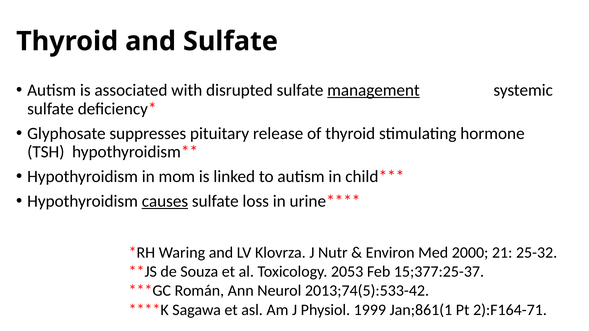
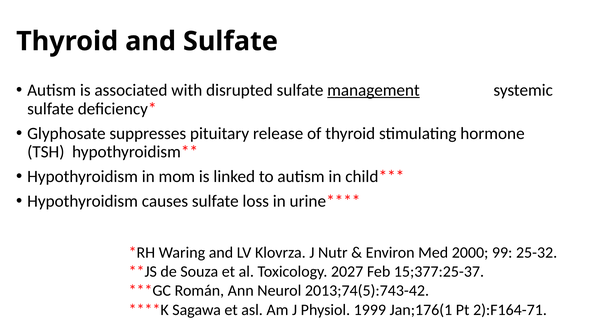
causes underline: present -> none
21: 21 -> 99
2053: 2053 -> 2027
2013;74(5):533-42: 2013;74(5):533-42 -> 2013;74(5):743-42
Jan;861(1: Jan;861(1 -> Jan;176(1
